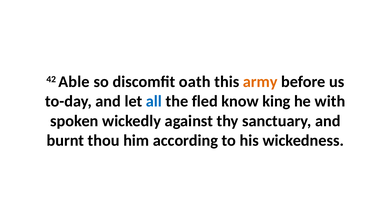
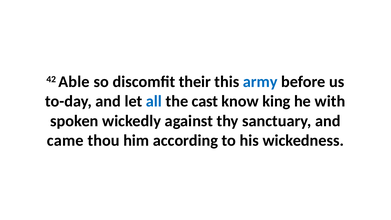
oath: oath -> their
army colour: orange -> blue
fled: fled -> cast
burnt: burnt -> came
